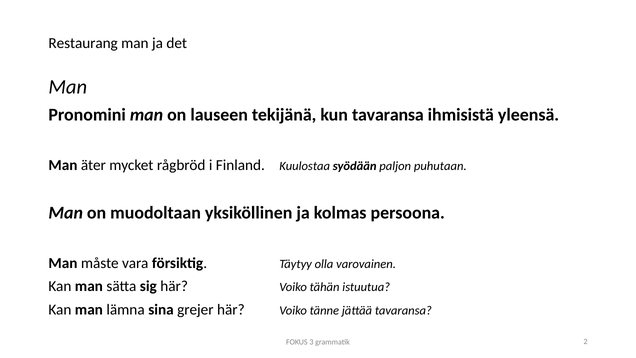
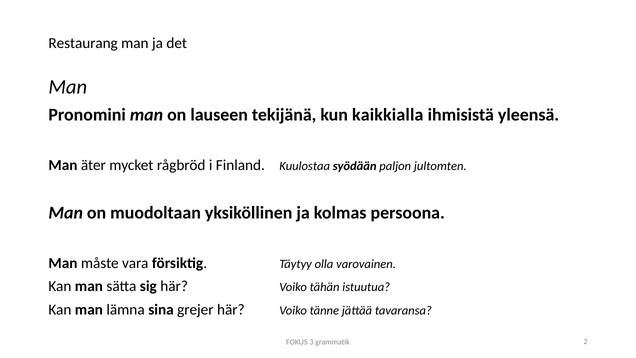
kun tavaransa: tavaransa -> kaikkialla
puhutaan: puhutaan -> jultomten
